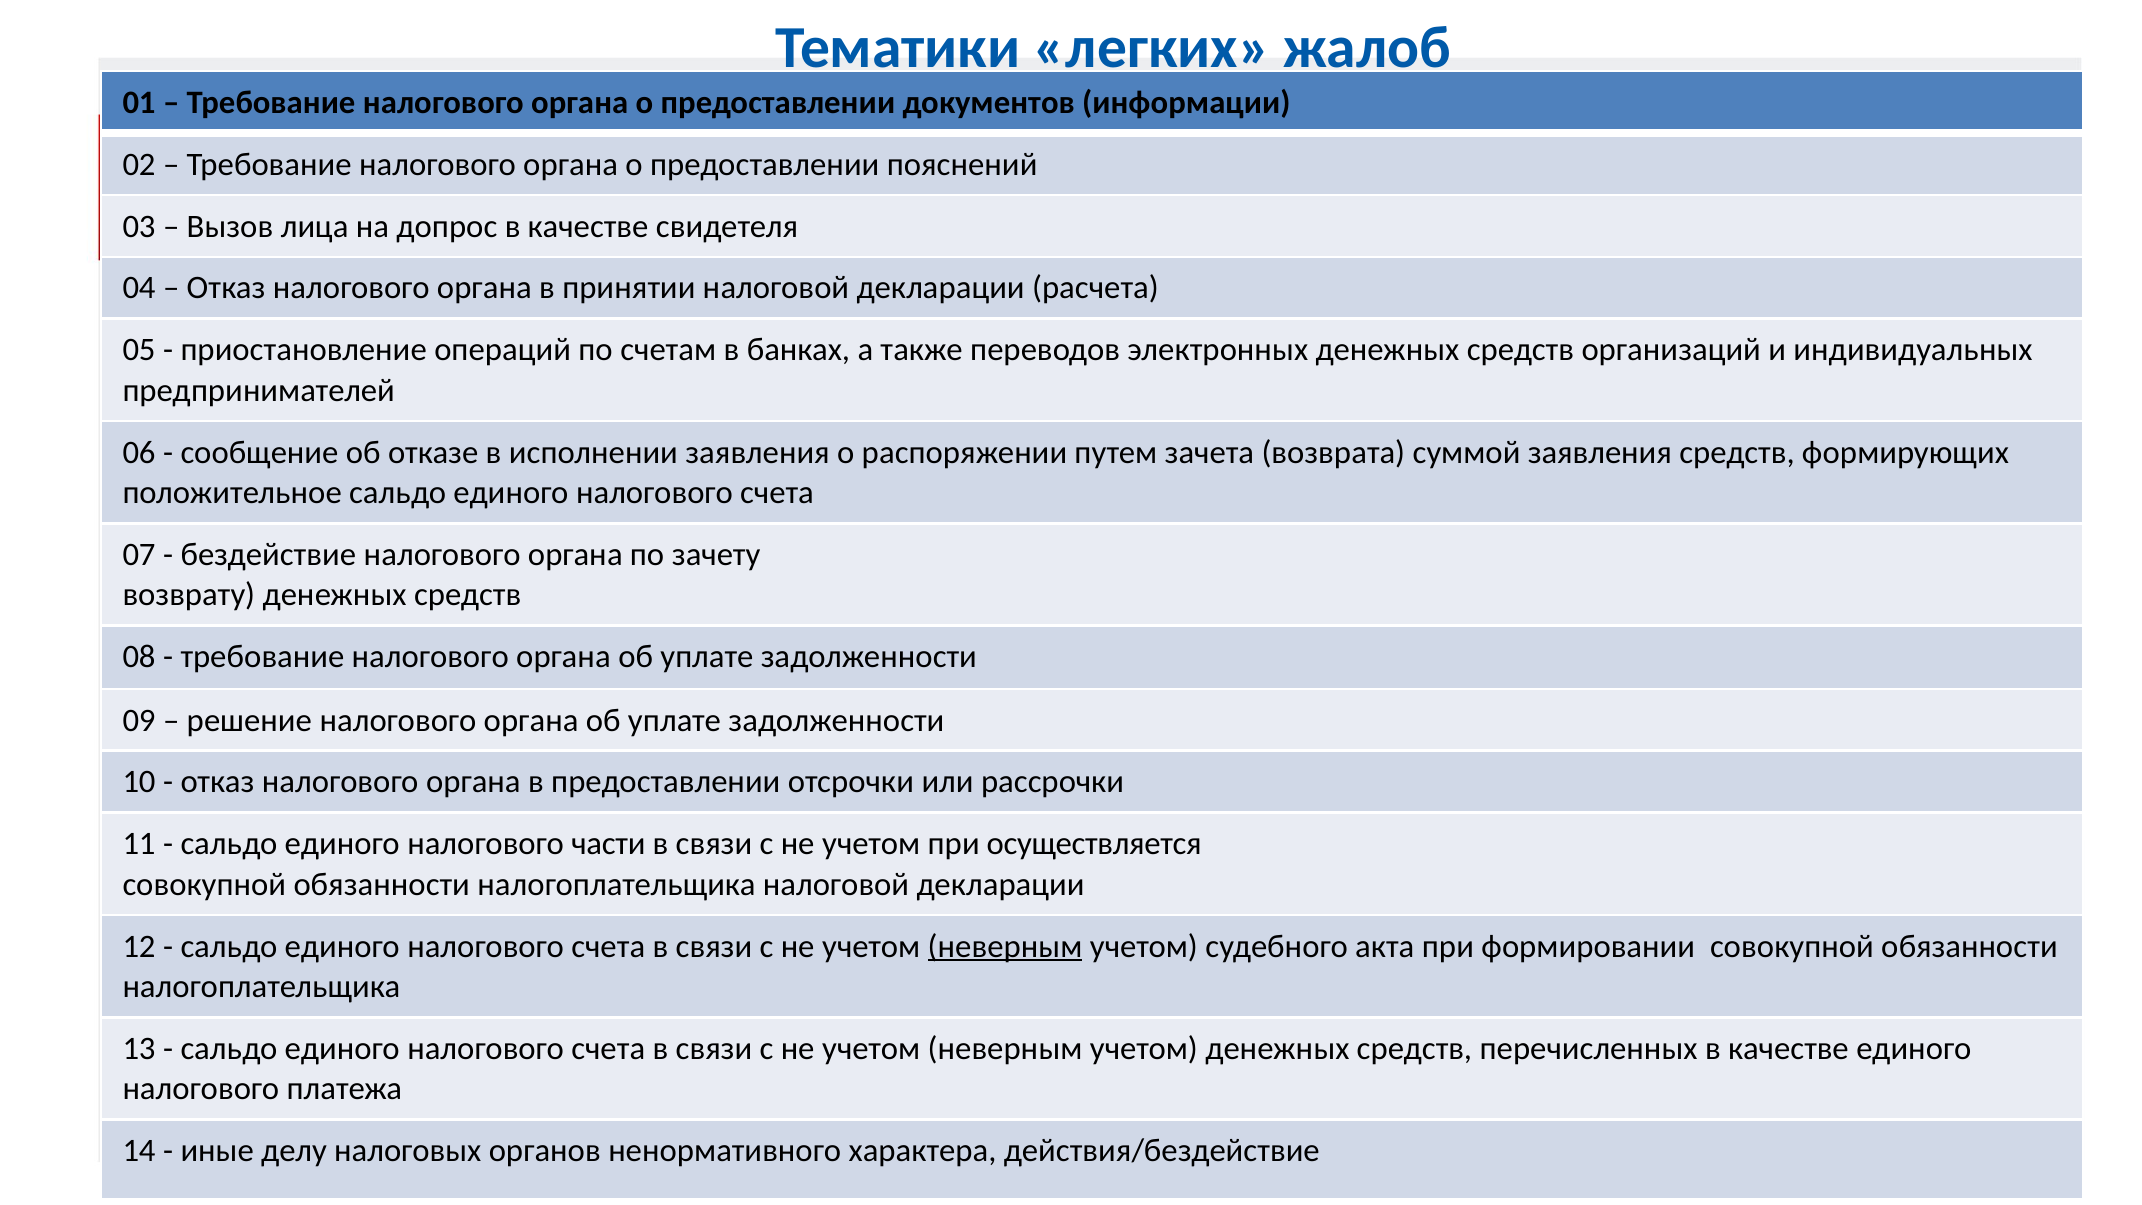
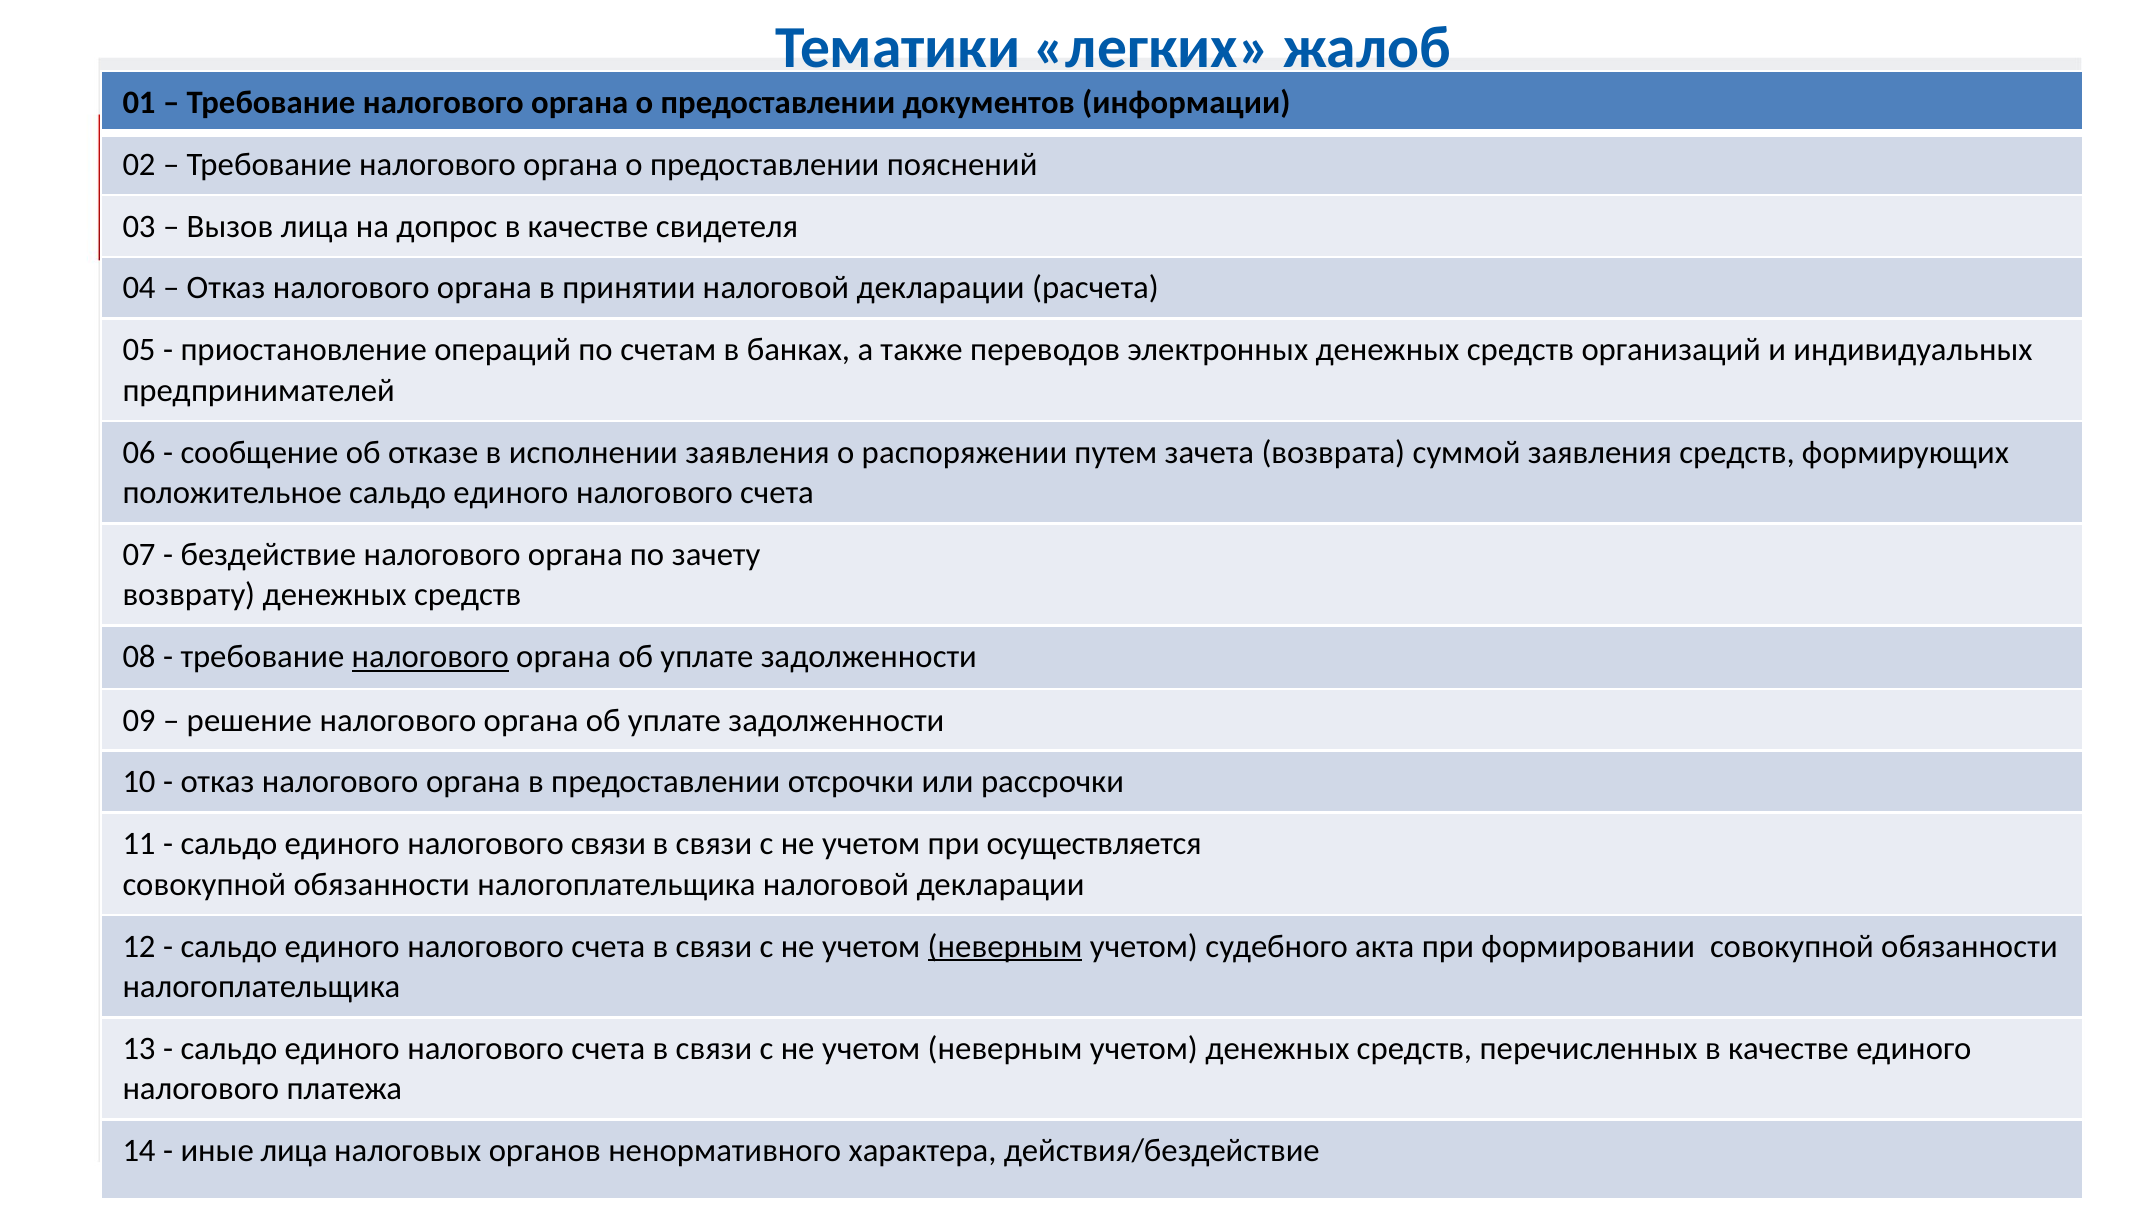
налогового at (430, 657) underline: none -> present
налогового части: части -> связи
иные делу: делу -> лица
